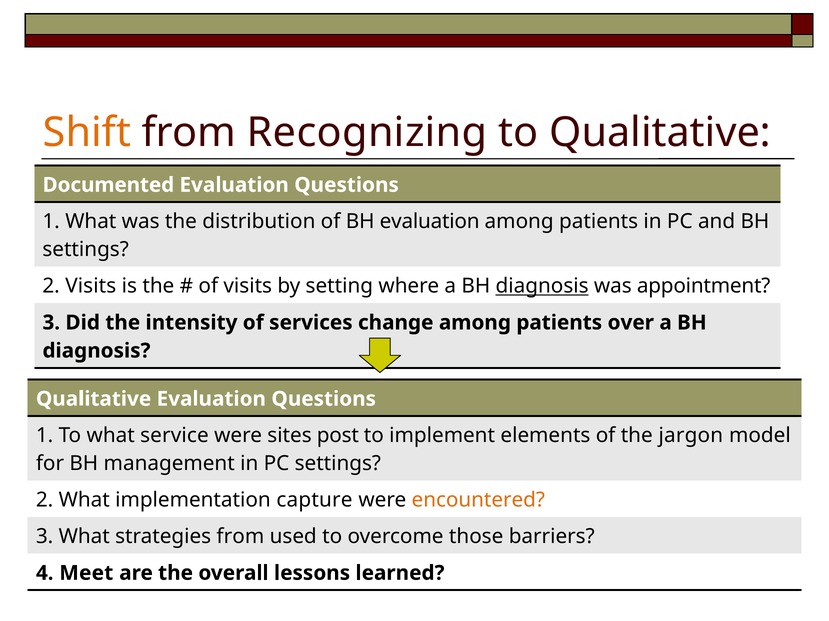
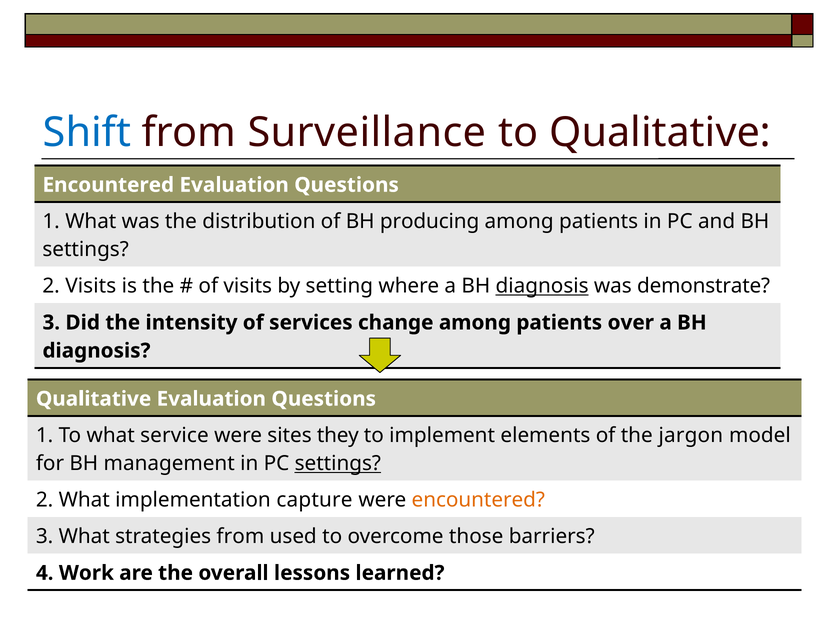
Shift colour: orange -> blue
Recognizing: Recognizing -> Surveillance
Documented at (108, 185): Documented -> Encountered
BH evaluation: evaluation -> producing
appointment: appointment -> demonstrate
post: post -> they
settings at (338, 464) underline: none -> present
Meet: Meet -> Work
